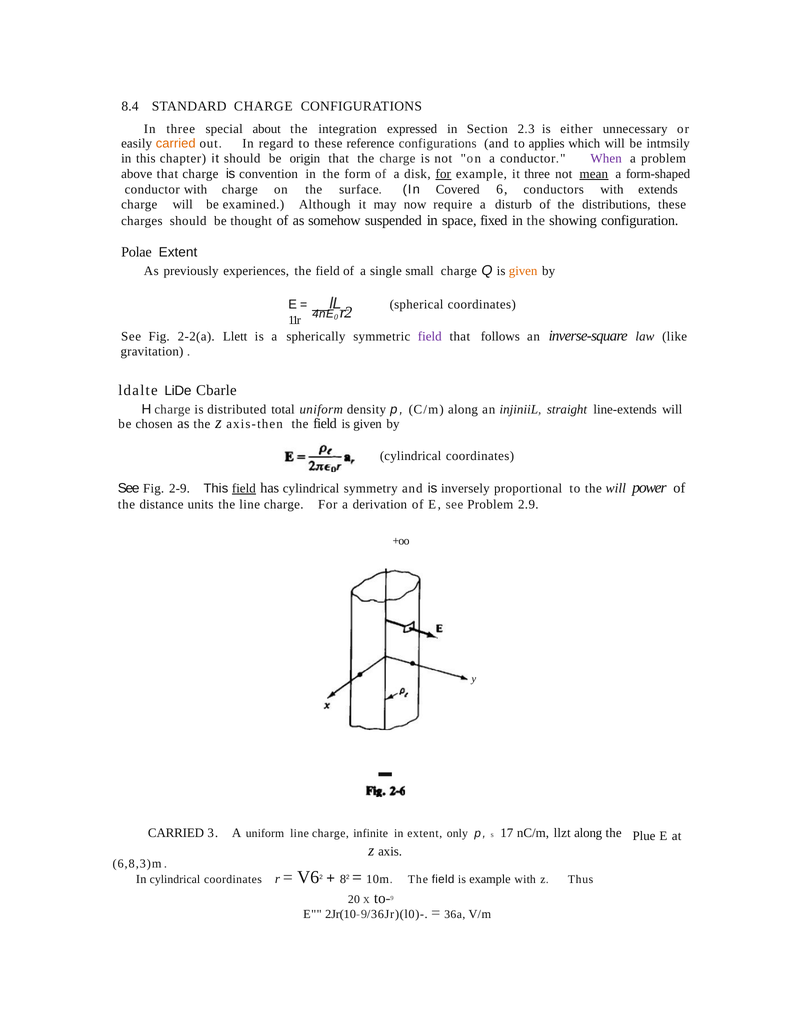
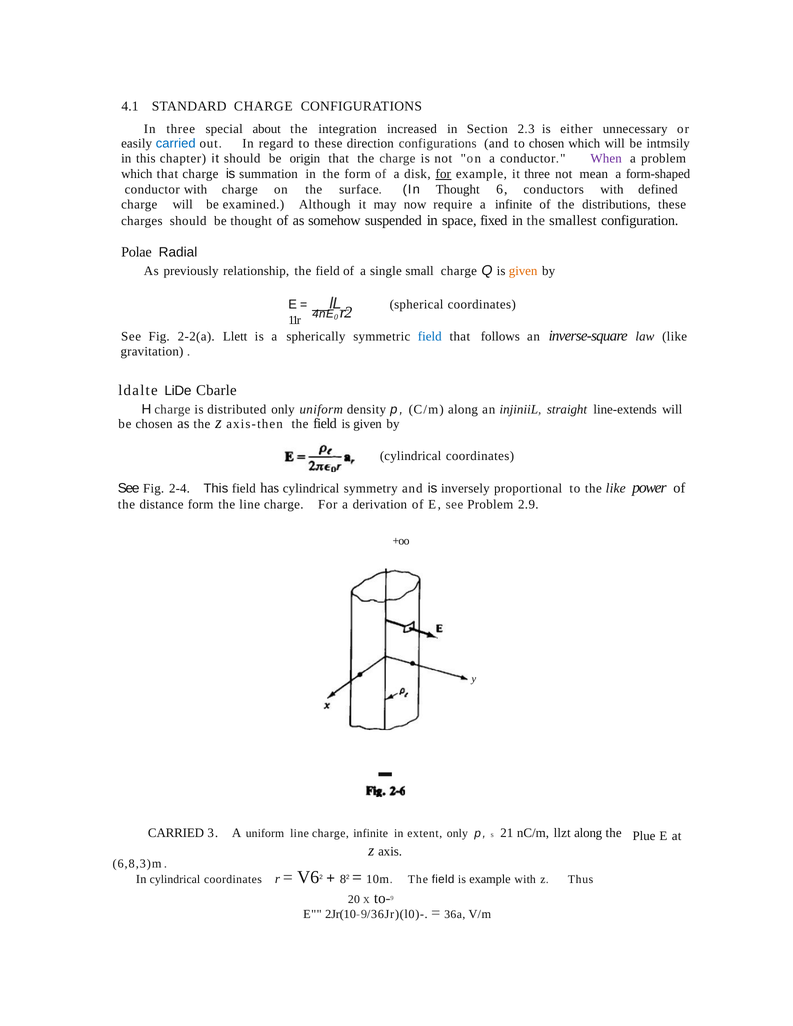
8.4: 8.4 -> 4.1
expressed: expressed -> increased
carried at (176, 144) colour: orange -> blue
reference: reference -> direction
to applies: applies -> chosen
above at (137, 174): above -> which
convention: convention -> summation
mean underline: present -> none
In Covered: Covered -> Thought
extends: extends -> defined
a disturb: disturb -> infinite
showing: showing -> smallest
Polae Extent: Extent -> Radial
experiences: experiences -> relationship
field at (430, 336) colour: purple -> blue
distributed total: total -> only
2-9: 2-9 -> 2-4
field at (244, 488) underline: present -> none
the will: will -> like
distance units: units -> form
17: 17 -> 21
